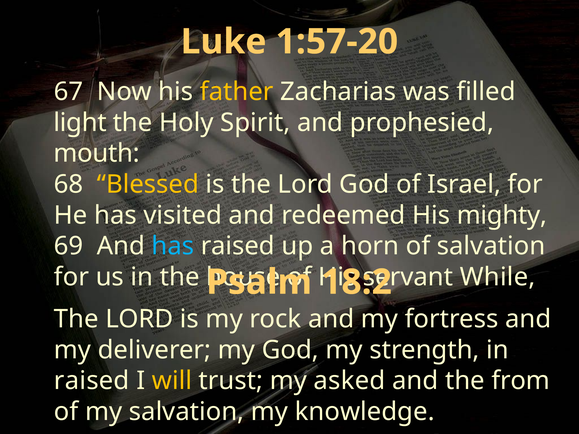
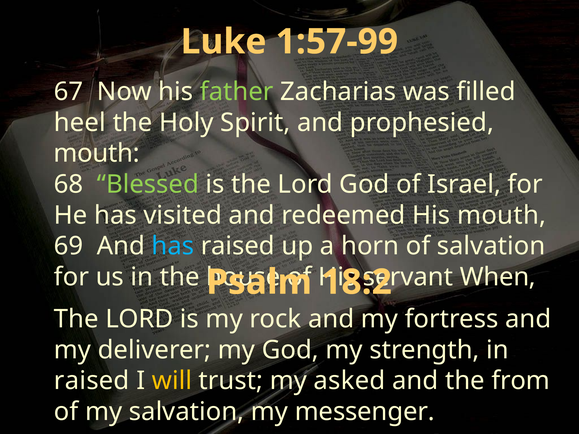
1:57-20: 1:57-20 -> 1:57-99
father colour: yellow -> light green
light: light -> heel
Blessed colour: yellow -> light green
His mighty: mighty -> mouth
While: While -> When
knowledge: knowledge -> messenger
